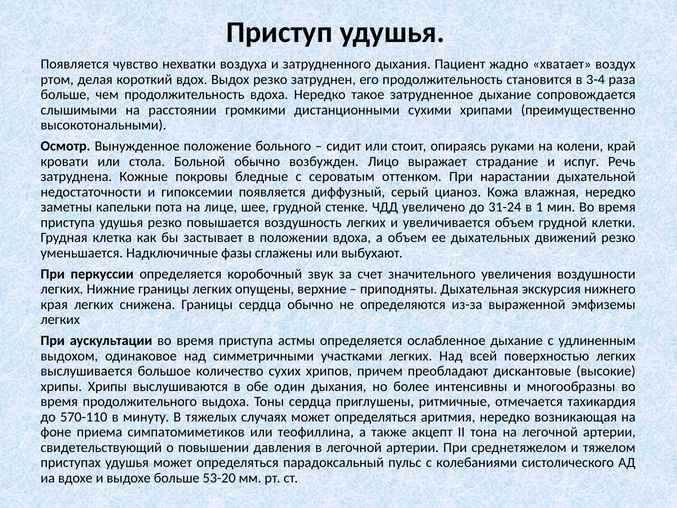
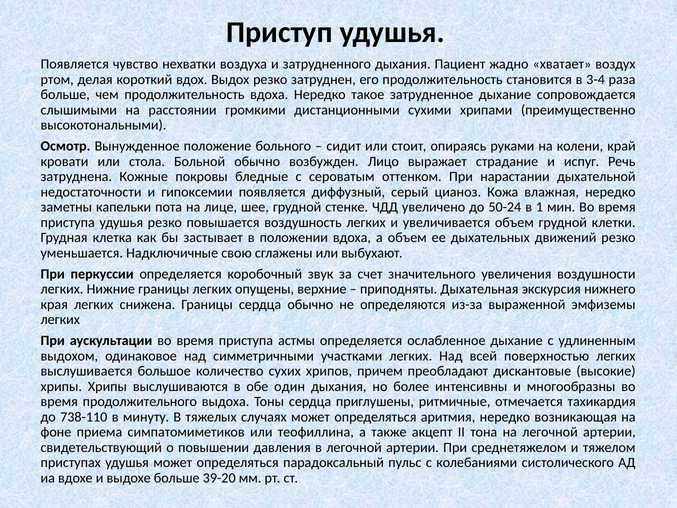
31-24: 31-24 -> 50-24
фазы: фазы -> свою
570-110: 570-110 -> 738-110
53-20: 53-20 -> 39-20
